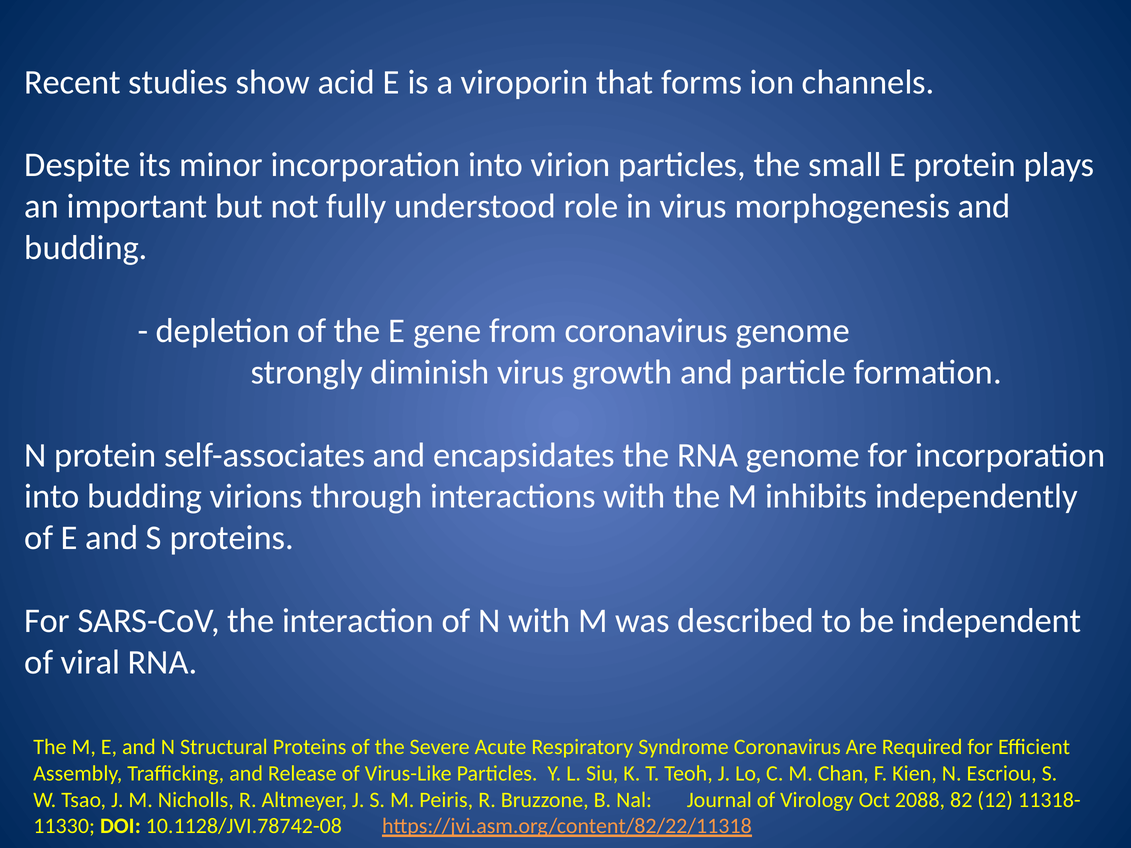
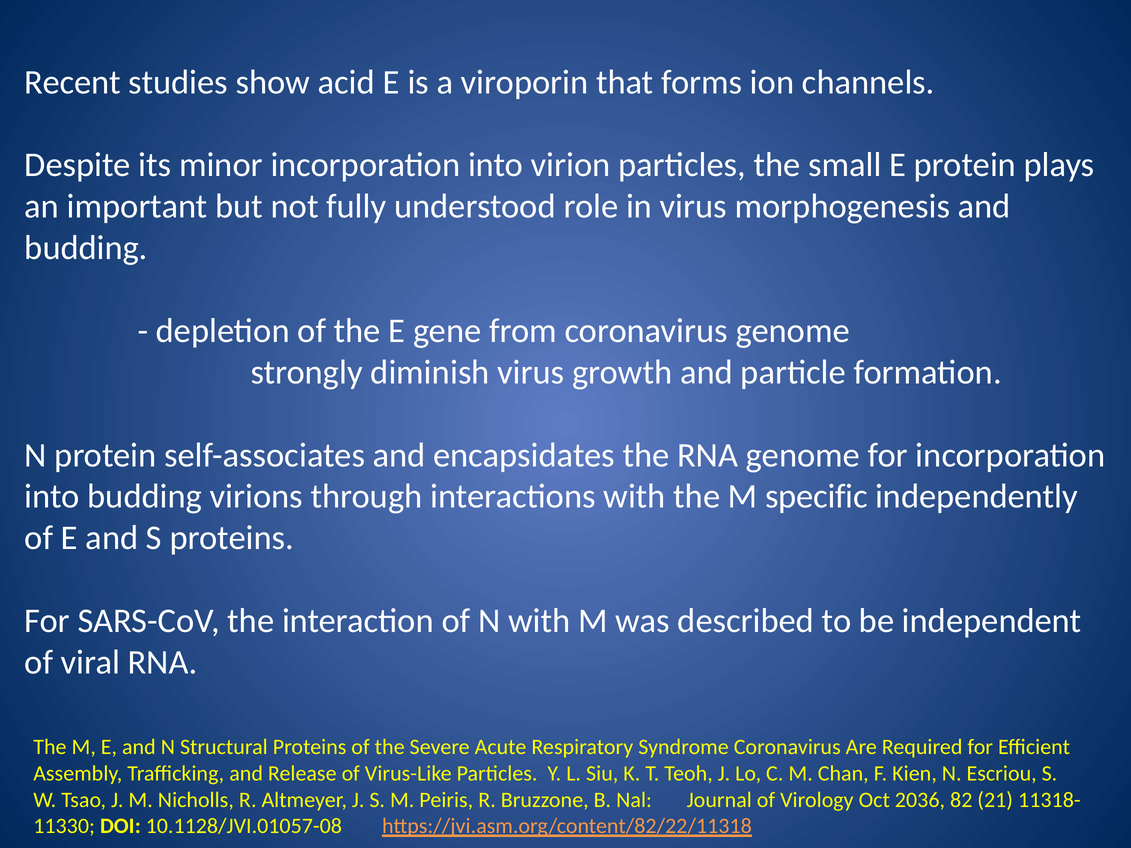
inhibits: inhibits -> specific
2088: 2088 -> 2036
12: 12 -> 21
10.1128/JVI.78742-08: 10.1128/JVI.78742-08 -> 10.1128/JVI.01057-08
